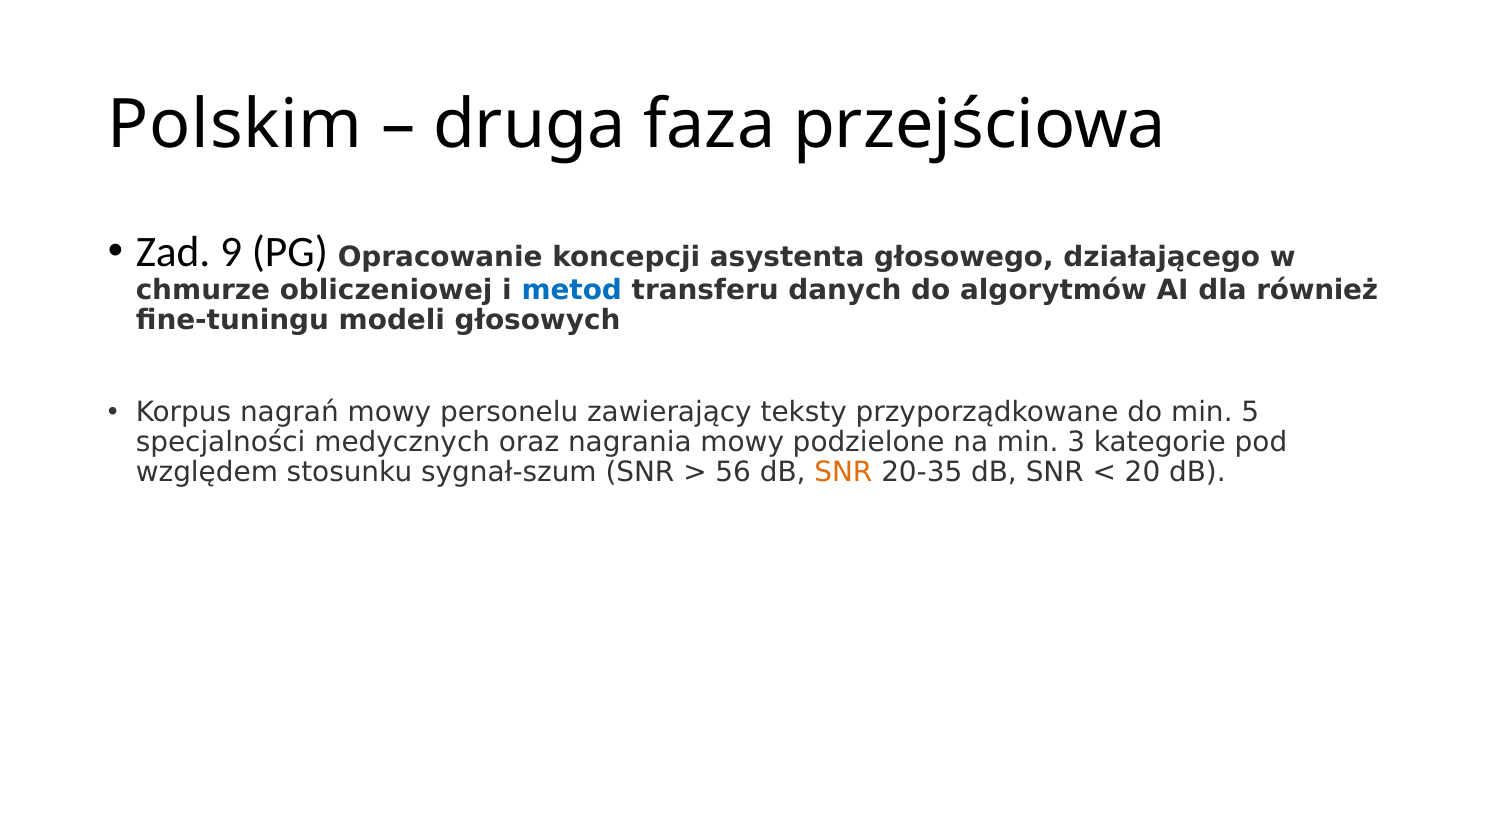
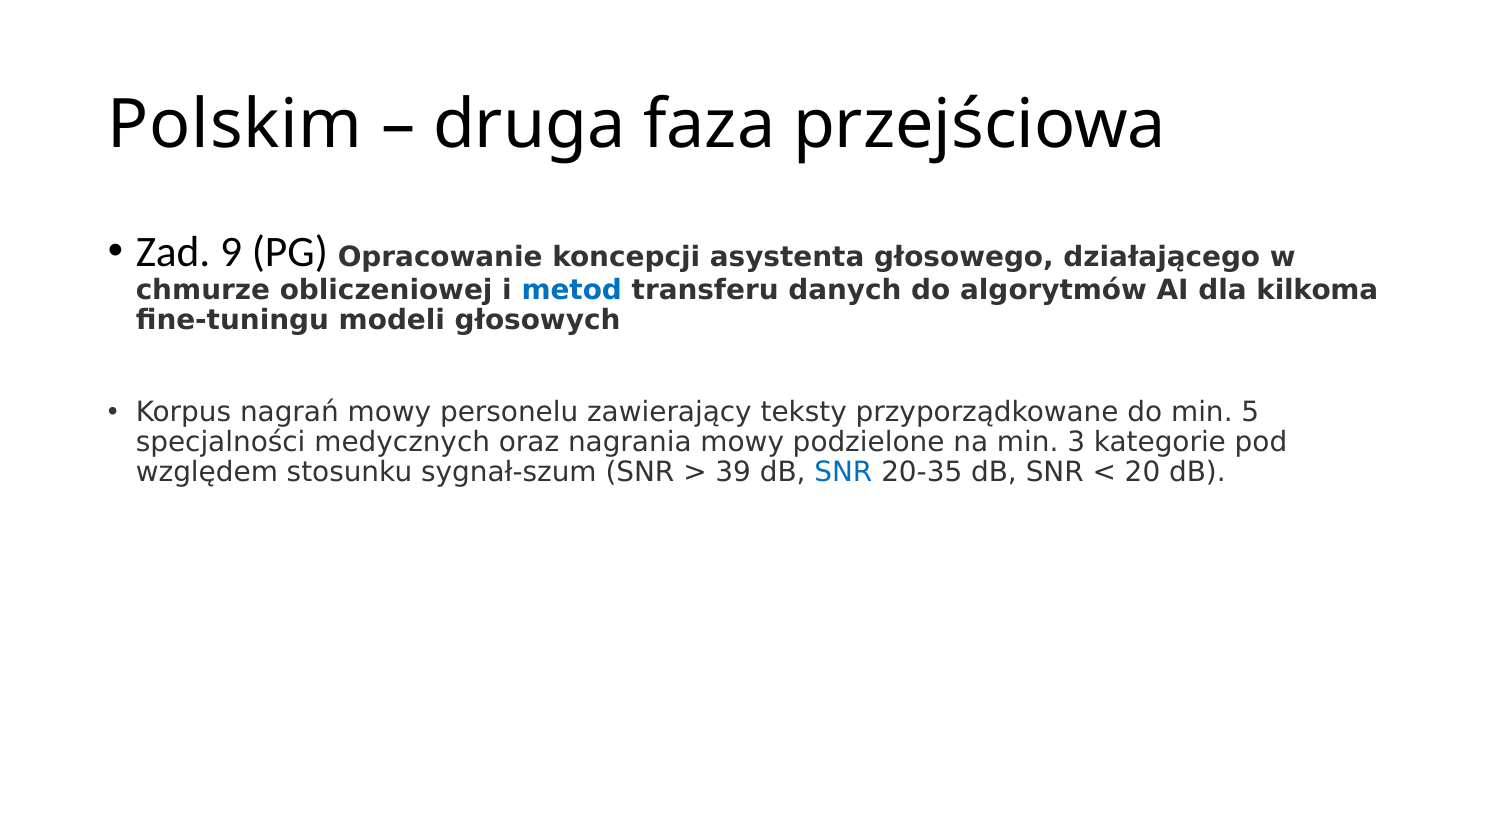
również: również -> kilkoma
56: 56 -> 39
SNR at (843, 472) colour: orange -> blue
